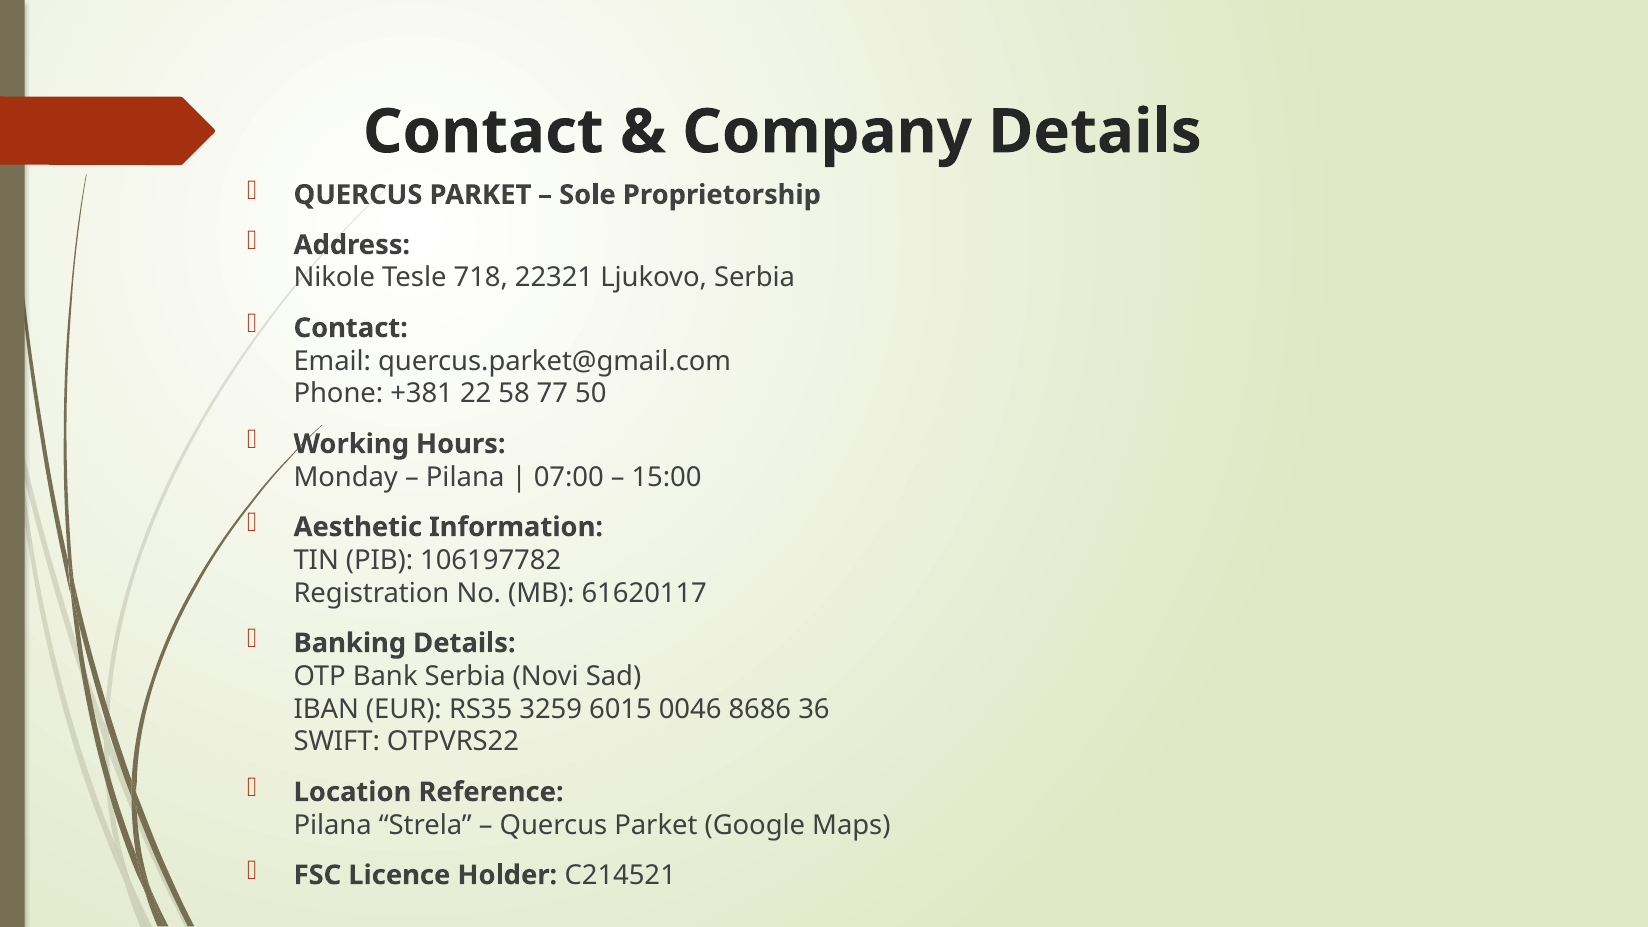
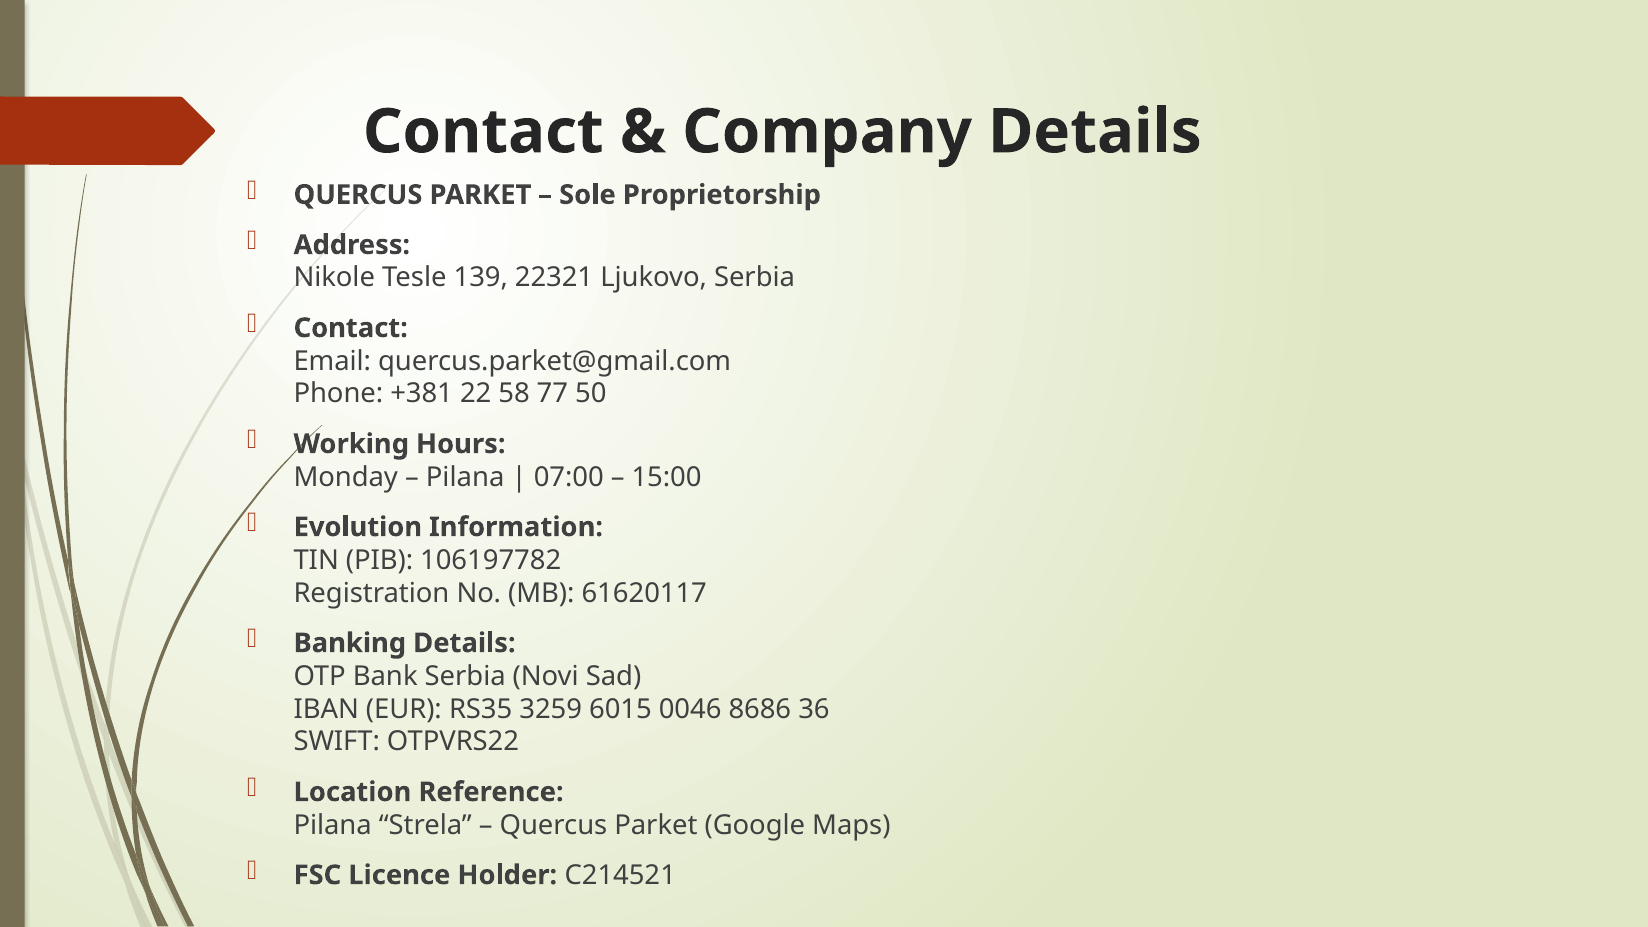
718: 718 -> 139
Aesthetic: Aesthetic -> Evolution
